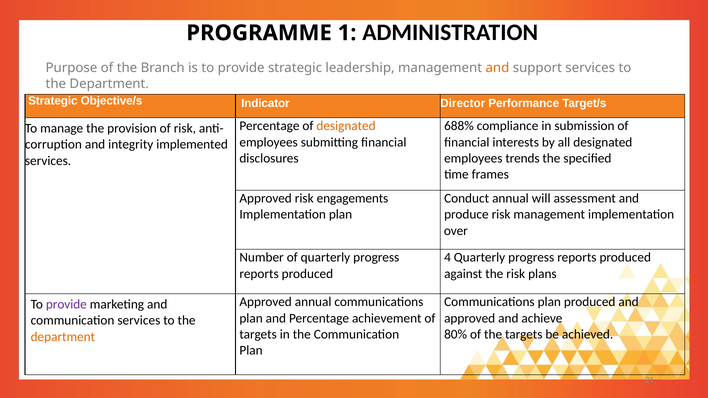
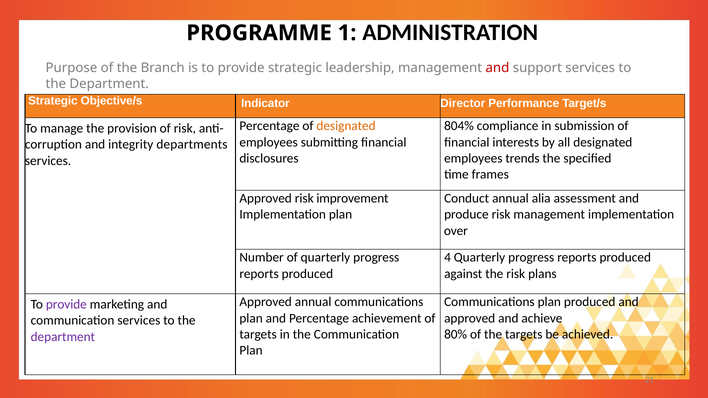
and at (497, 68) colour: orange -> red
688%: 688% -> 804%
implemented: implemented -> departments
engagements: engagements -> improvement
will: will -> alia
department at (63, 337) colour: orange -> purple
